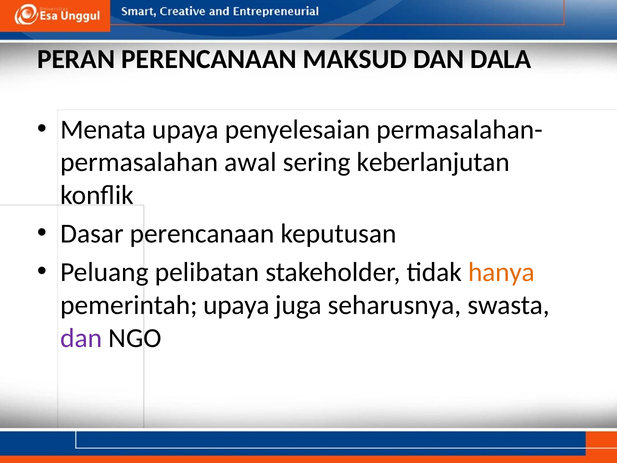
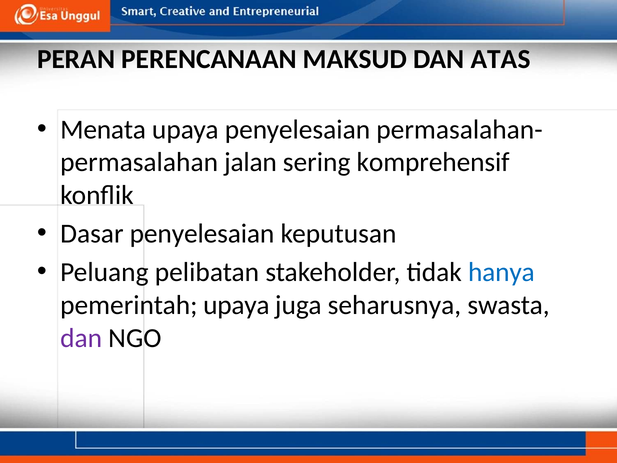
DALA: DALA -> ATAS
awal: awal -> jalan
keberlanjutan: keberlanjutan -> komprehensif
Dasar perencanaan: perencanaan -> penyelesaian
hanya colour: orange -> blue
